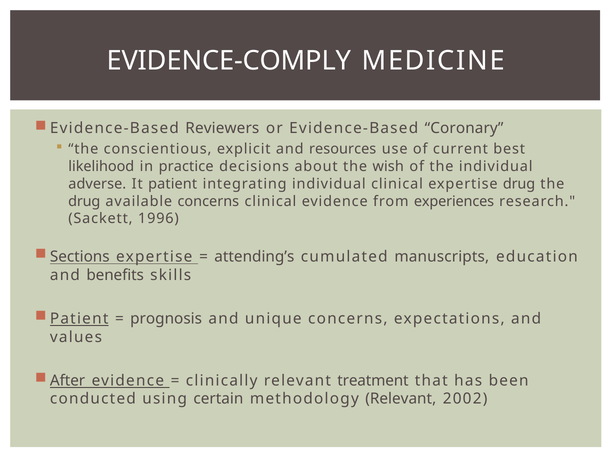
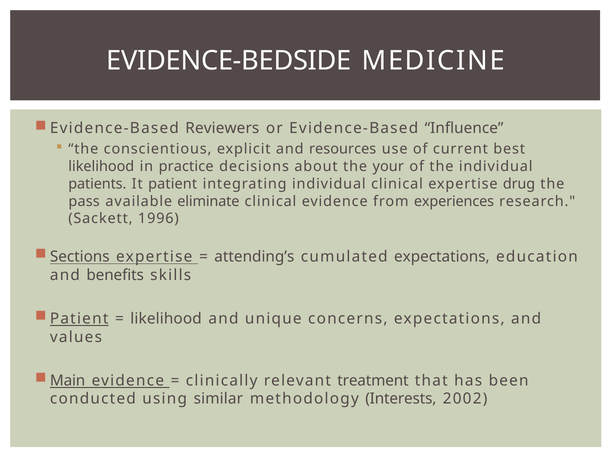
EVIDENCE-COMPLY: EVIDENCE-COMPLY -> EVIDENCE-BEDSIDE
Coronary: Coronary -> Influence
wish: wish -> your
adverse: adverse -> patients
drug at (84, 201): drug -> pass
available concerns: concerns -> eliminate
cumulated manuscripts: manuscripts -> expectations
prognosis at (166, 319): prognosis -> likelihood
After: After -> Main
certain: certain -> similar
methodology Relevant: Relevant -> Interests
